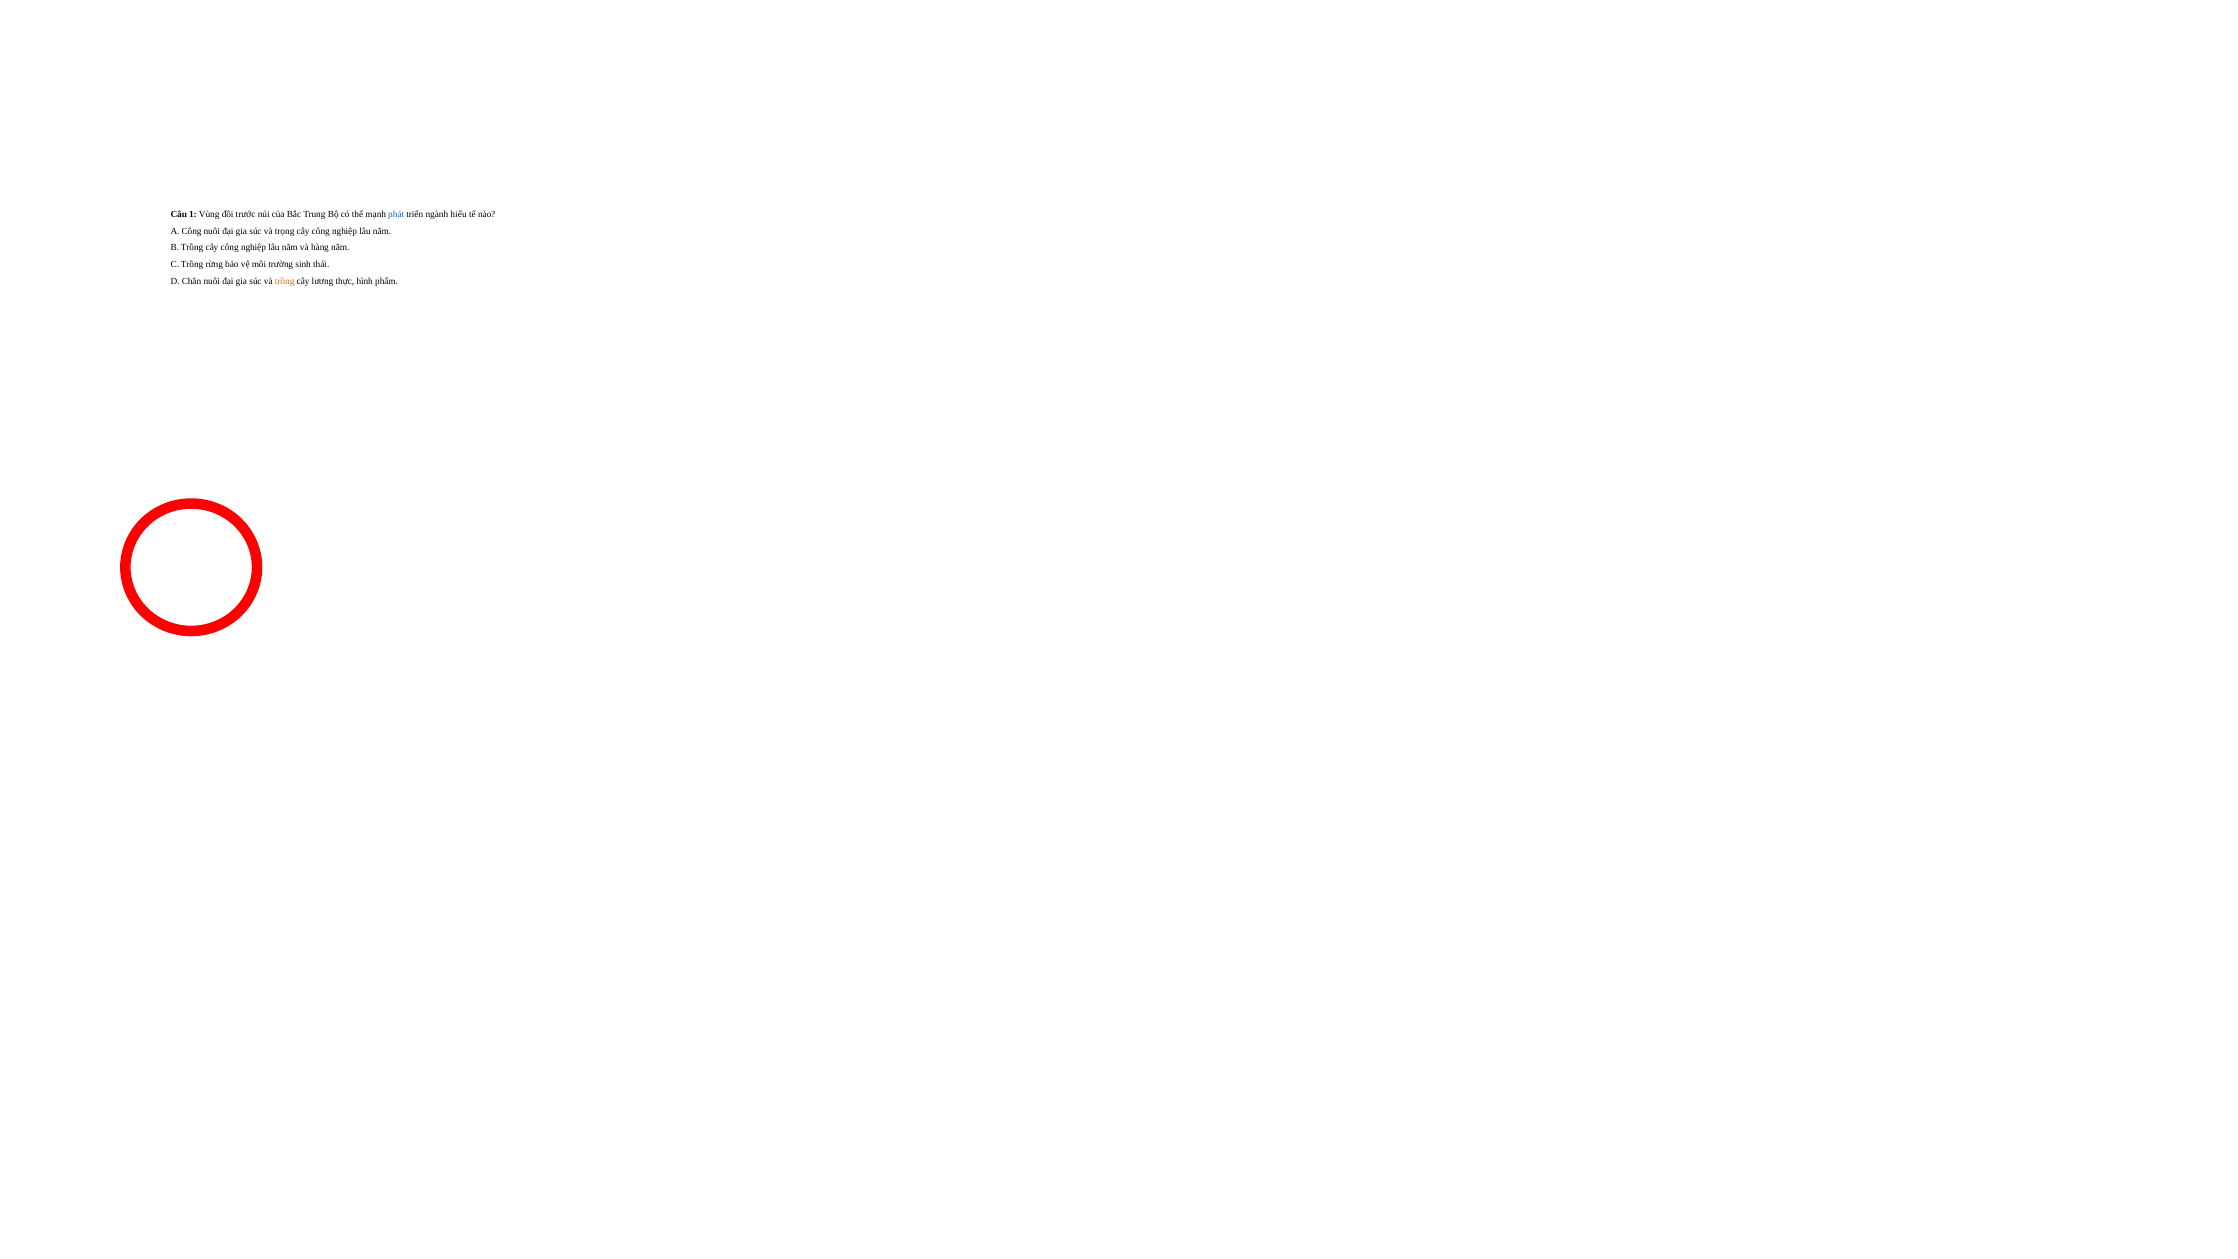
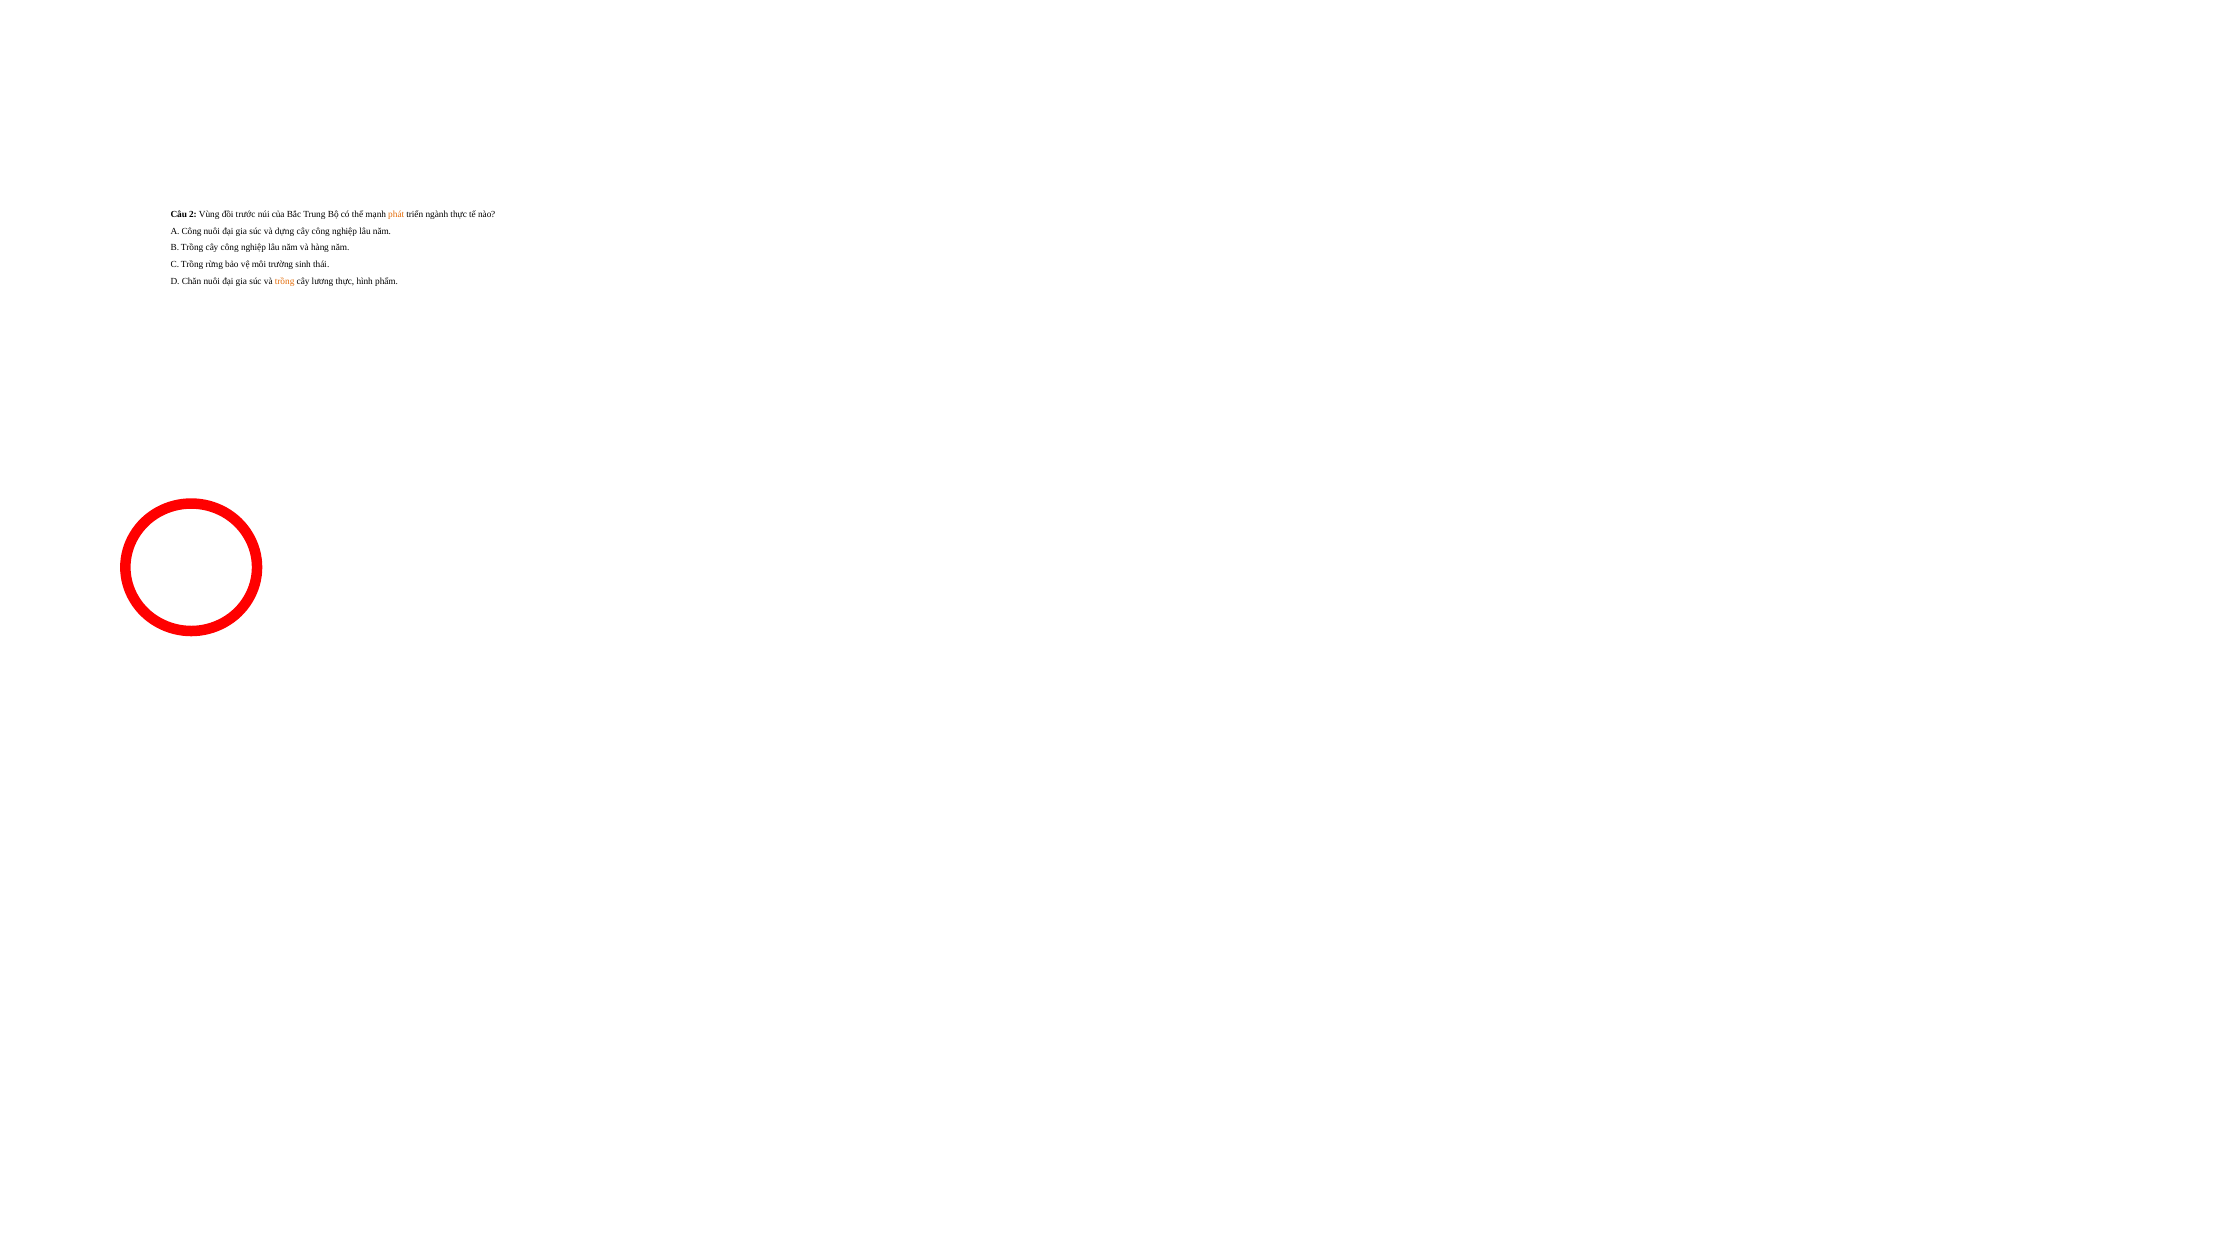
1: 1 -> 2
phát colour: blue -> orange
ngành hiểu: hiểu -> thực
trọng: trọng -> dựng
